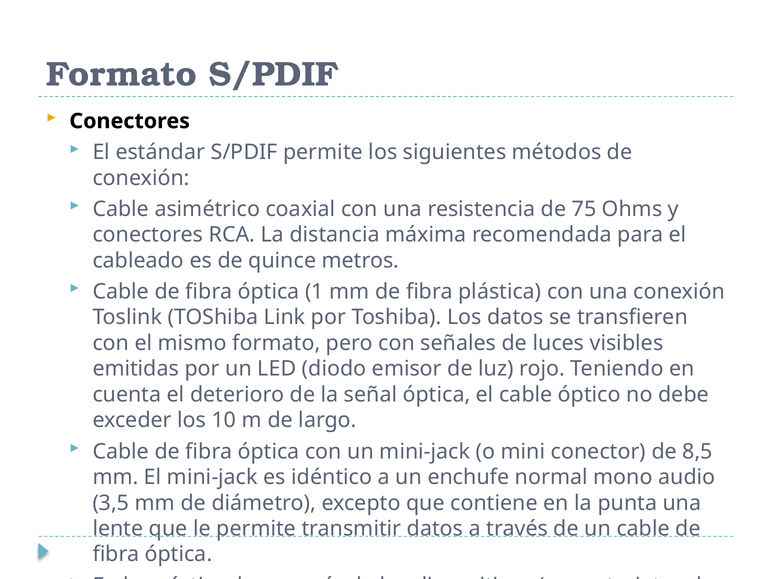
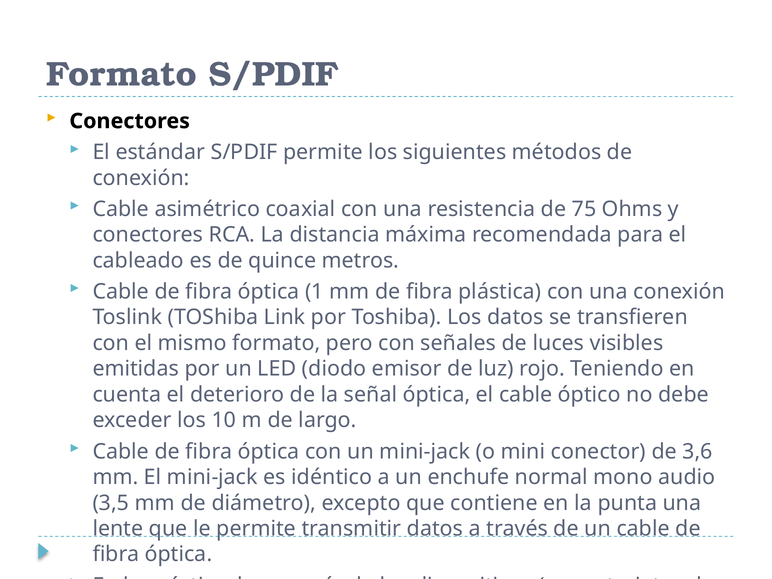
8,5: 8,5 -> 3,6
